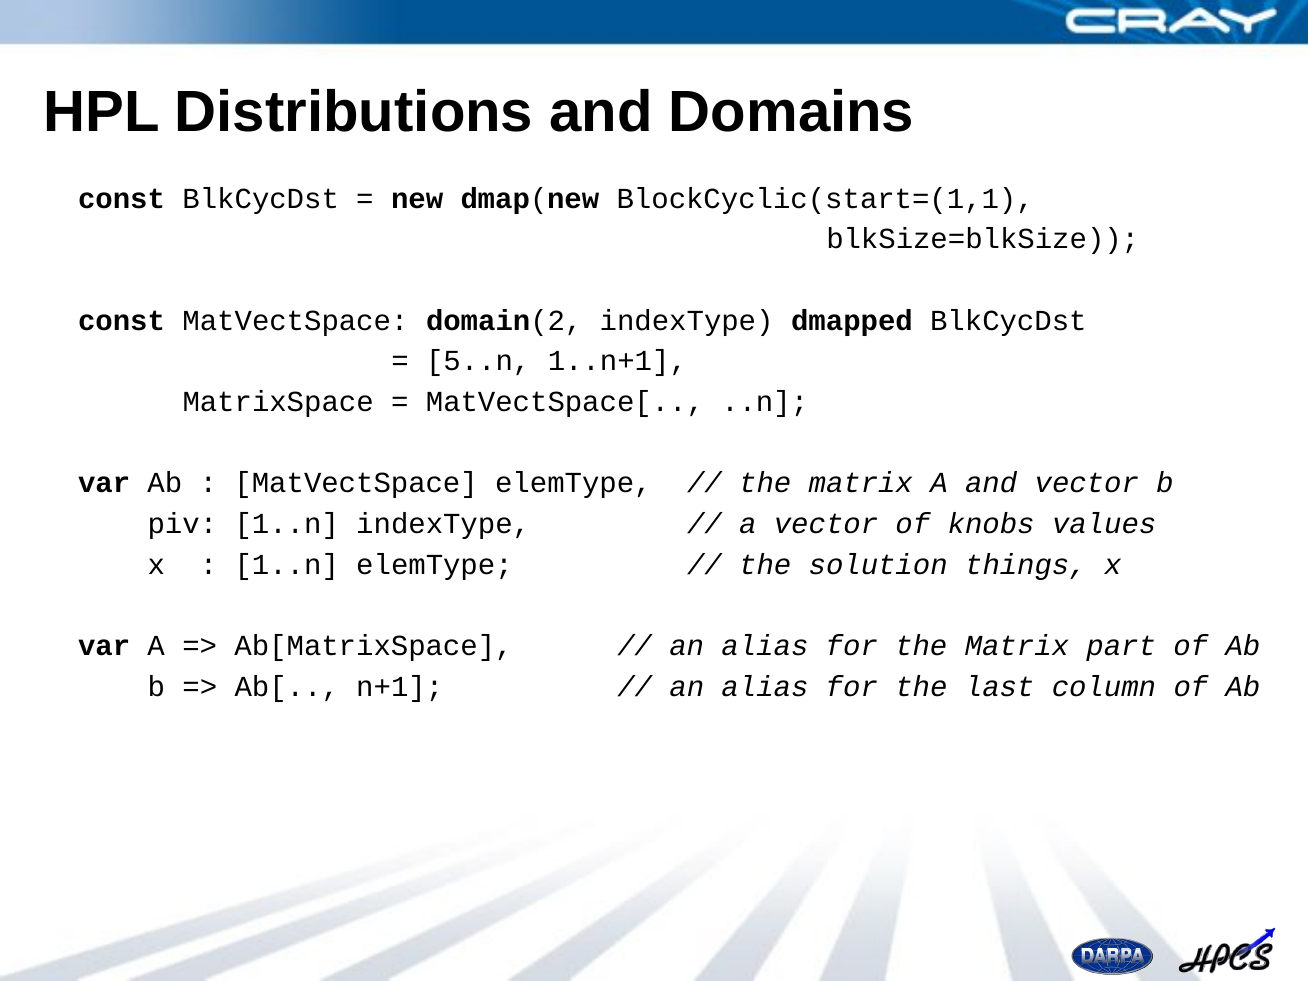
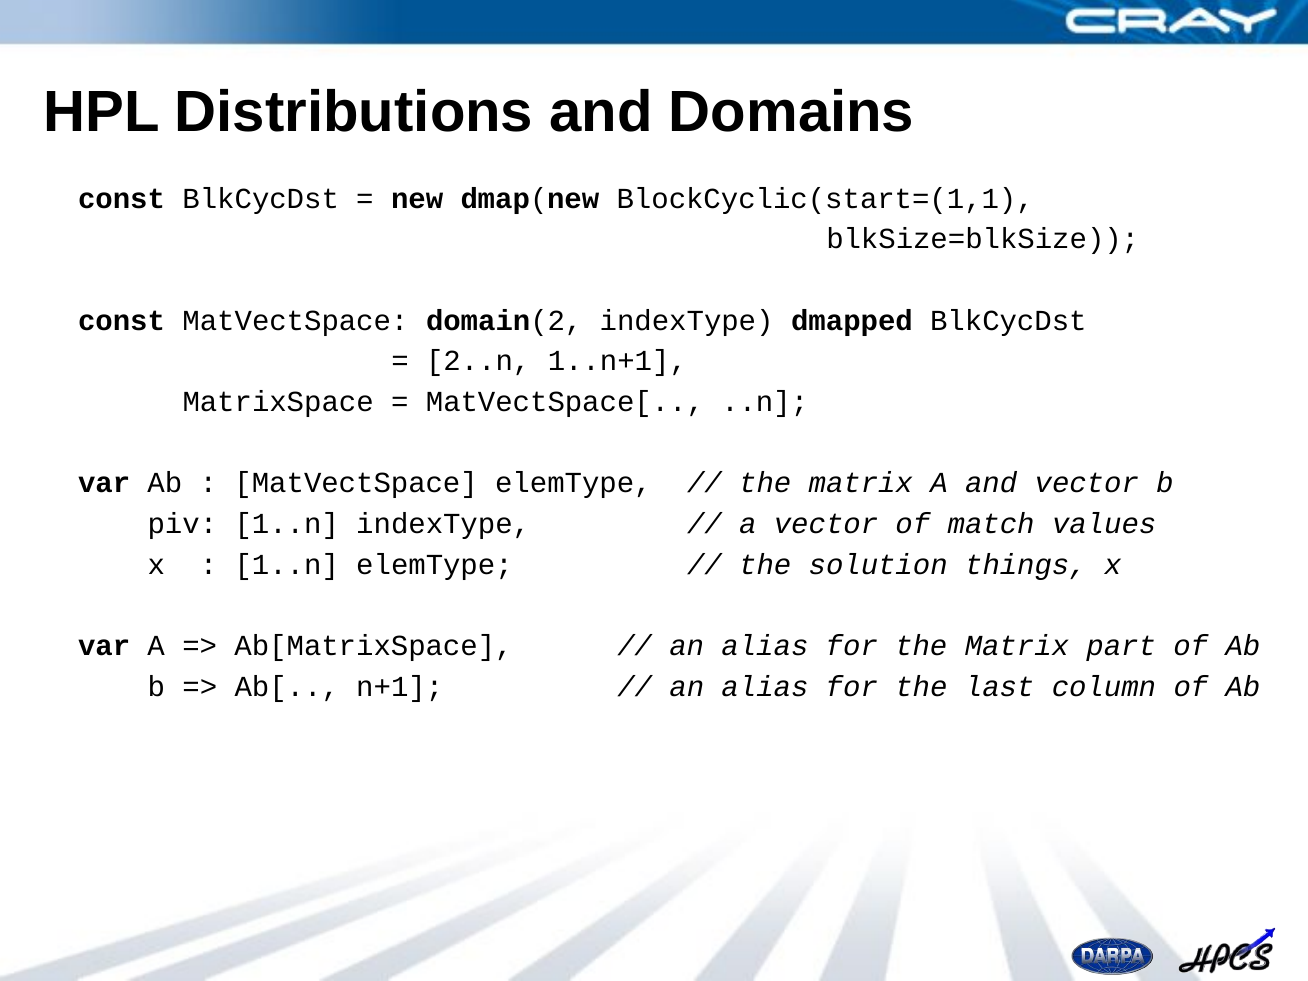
5..n: 5..n -> 2..n
knobs: knobs -> match
